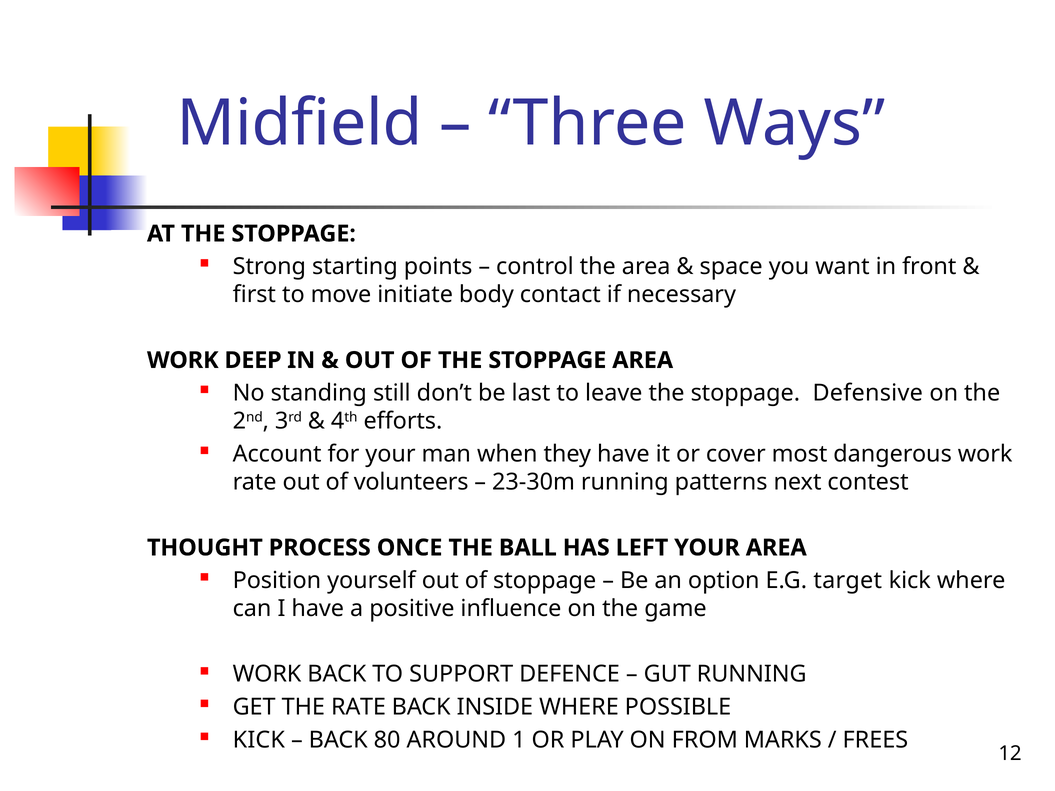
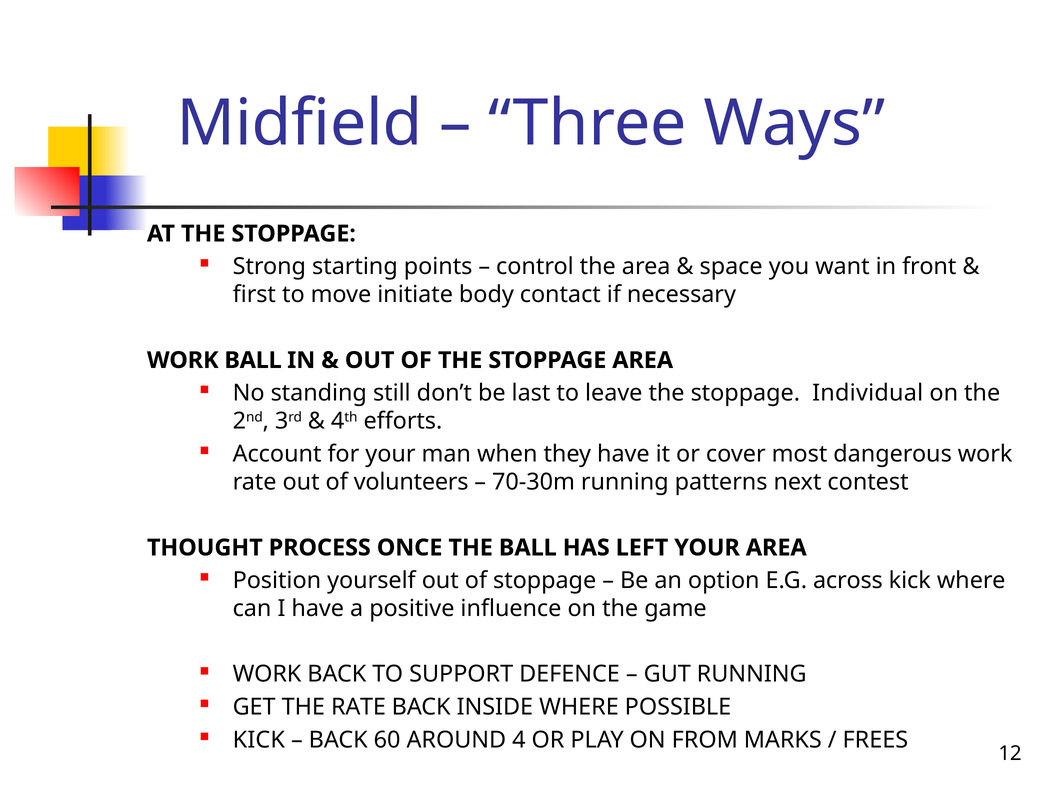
WORK DEEP: DEEP -> BALL
Defensive: Defensive -> Individual
23-30m: 23-30m -> 70-30m
target: target -> across
80: 80 -> 60
1: 1 -> 4
